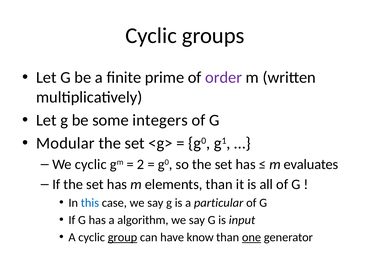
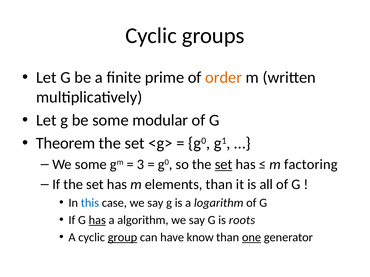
order colour: purple -> orange
integers: integers -> modular
Modular: Modular -> Theorem
We cyclic: cyclic -> some
2: 2 -> 3
set at (224, 165) underline: none -> present
evaluates: evaluates -> factoring
particular: particular -> logarithm
has at (97, 220) underline: none -> present
input: input -> roots
